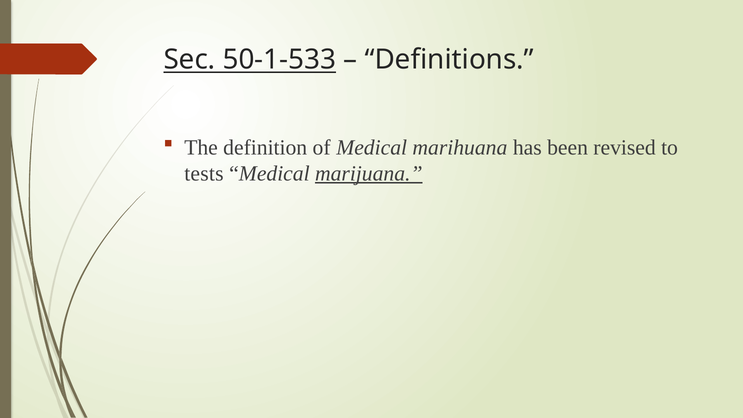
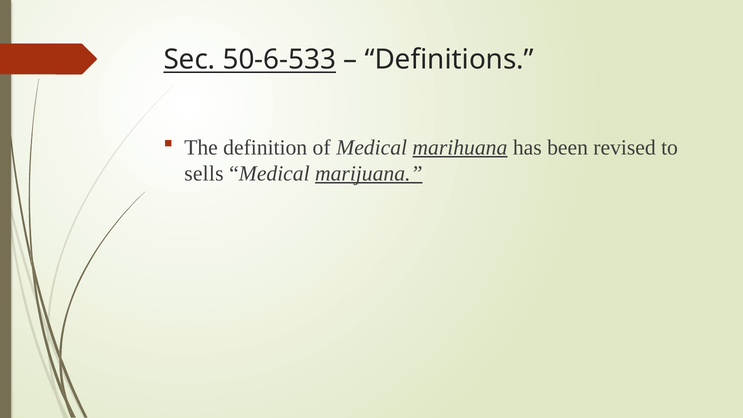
50-1-533: 50-1-533 -> 50-6-533
marihuana underline: none -> present
tests: tests -> sells
